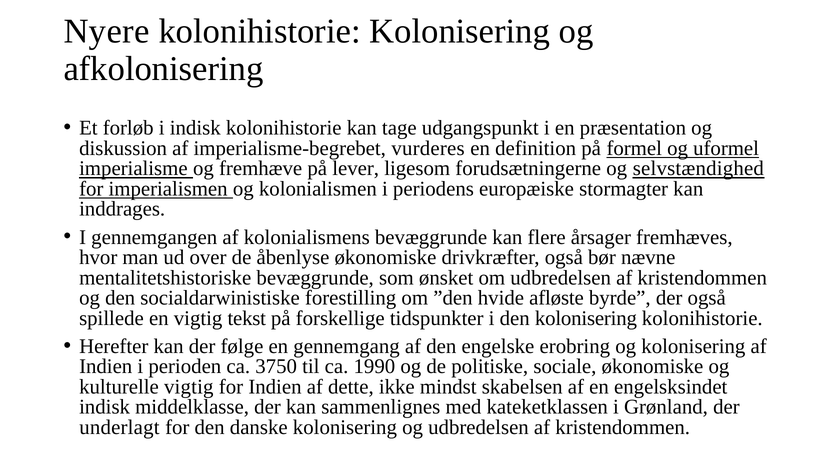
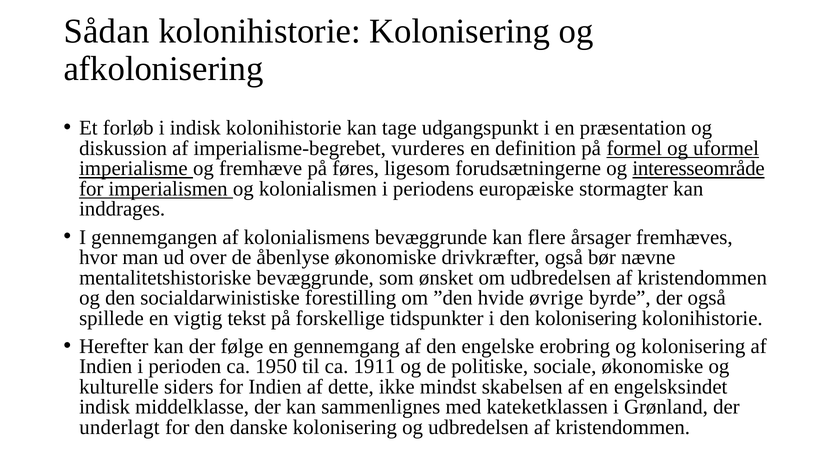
Nyere: Nyere -> Sådan
lever: lever -> føres
selvstændighed: selvstændighed -> interesseområde
afløste: afløste -> øvrige
3750: 3750 -> 1950
1990: 1990 -> 1911
kulturelle vigtig: vigtig -> siders
